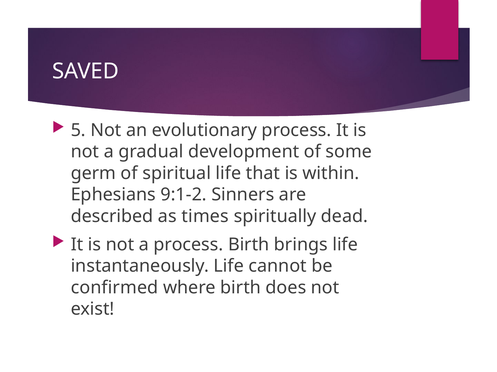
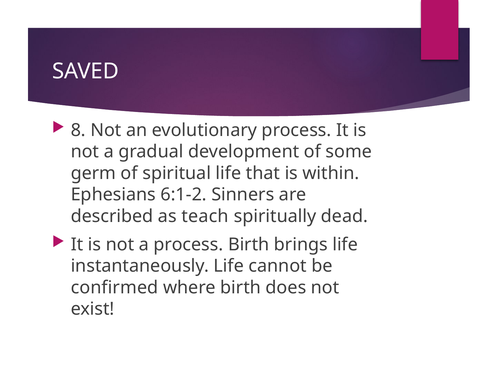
5: 5 -> 8
9:1-2: 9:1-2 -> 6:1-2
times: times -> teach
